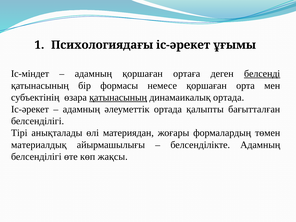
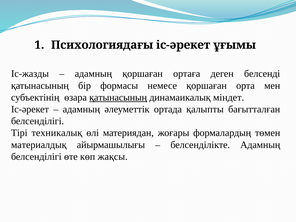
Іс-міндет: Іс-міндет -> Іс-жазды
белсенді underline: present -> none
динамаикалық ортада: ортада -> міндет
анықталады: анықталады -> техникалық
